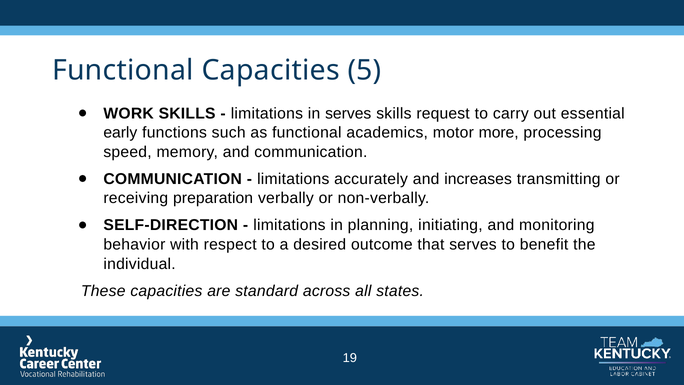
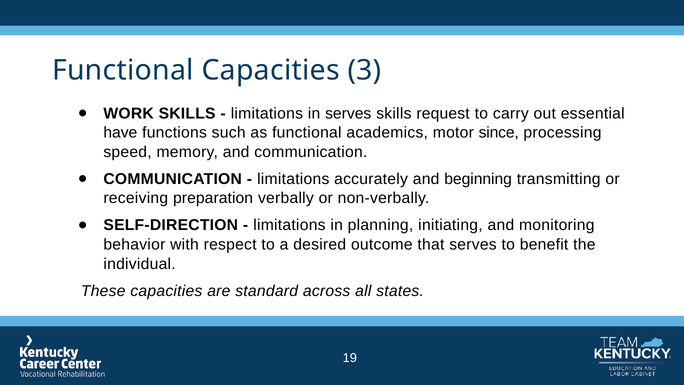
5: 5 -> 3
early: early -> have
more: more -> since
increases: increases -> beginning
